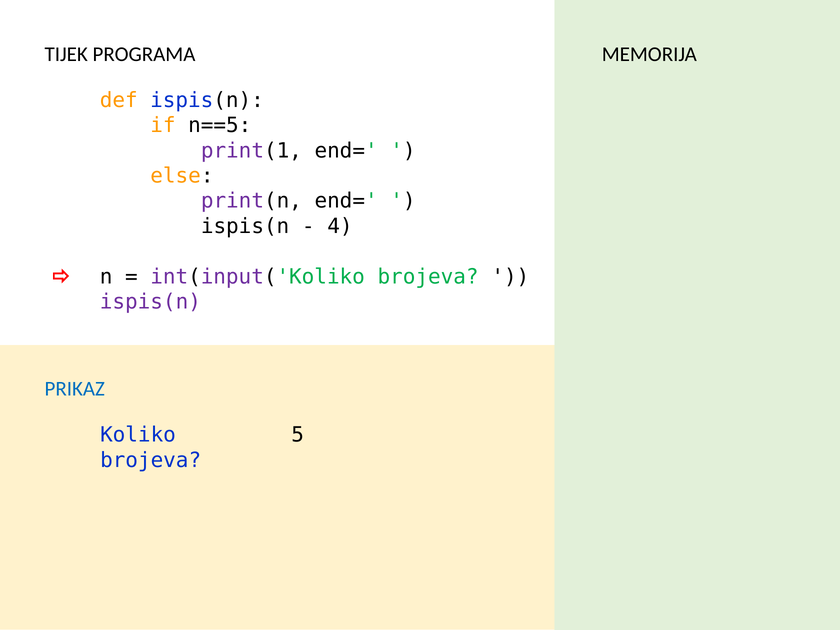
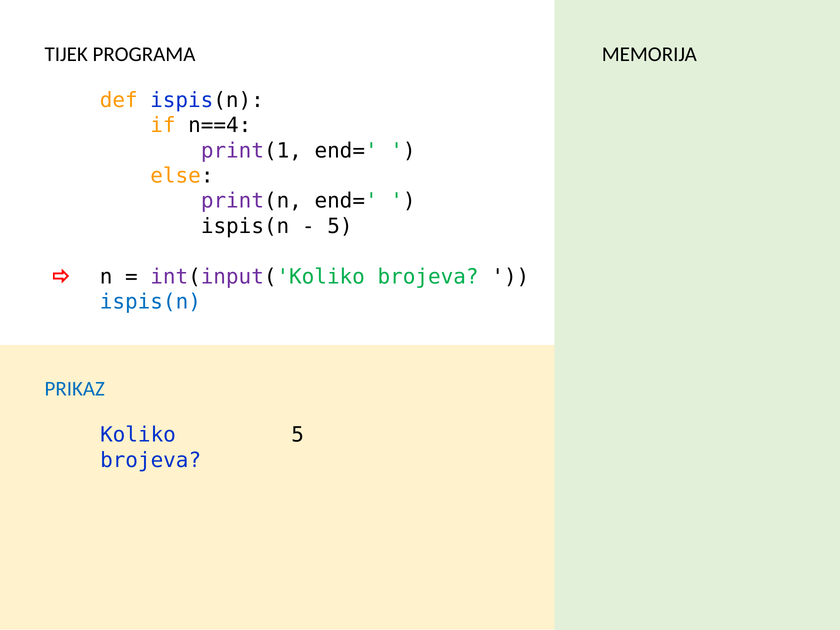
n==5: n==5 -> n==4
4 at (340, 226): 4 -> 5
ispis(n at (150, 302) colour: purple -> blue
